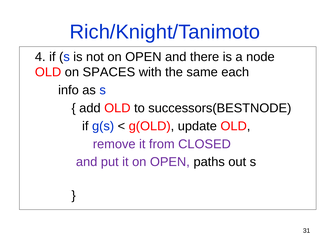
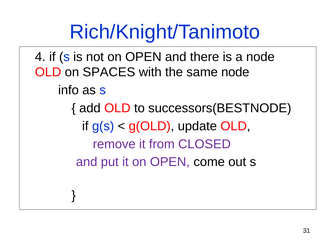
same each: each -> node
paths: paths -> come
